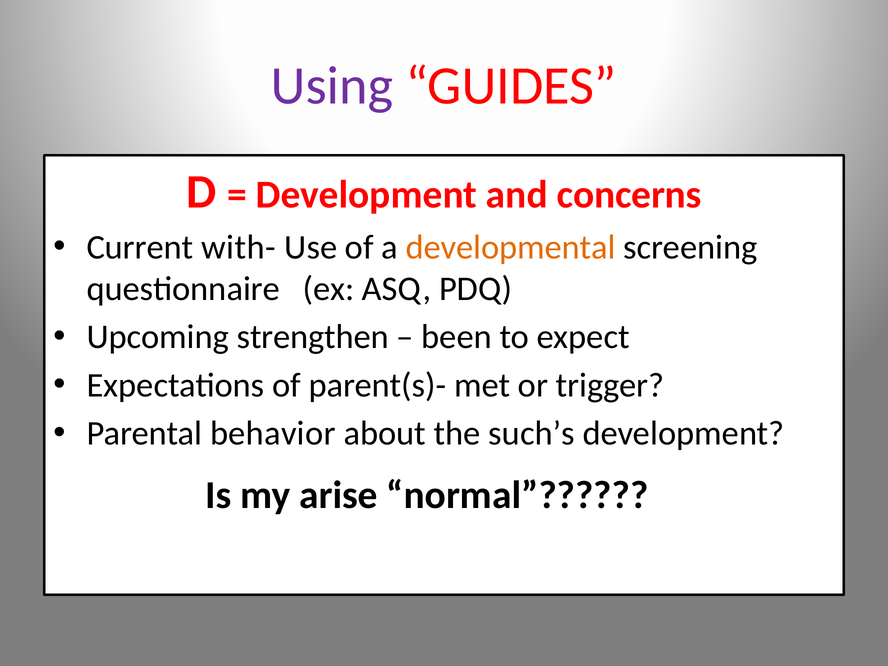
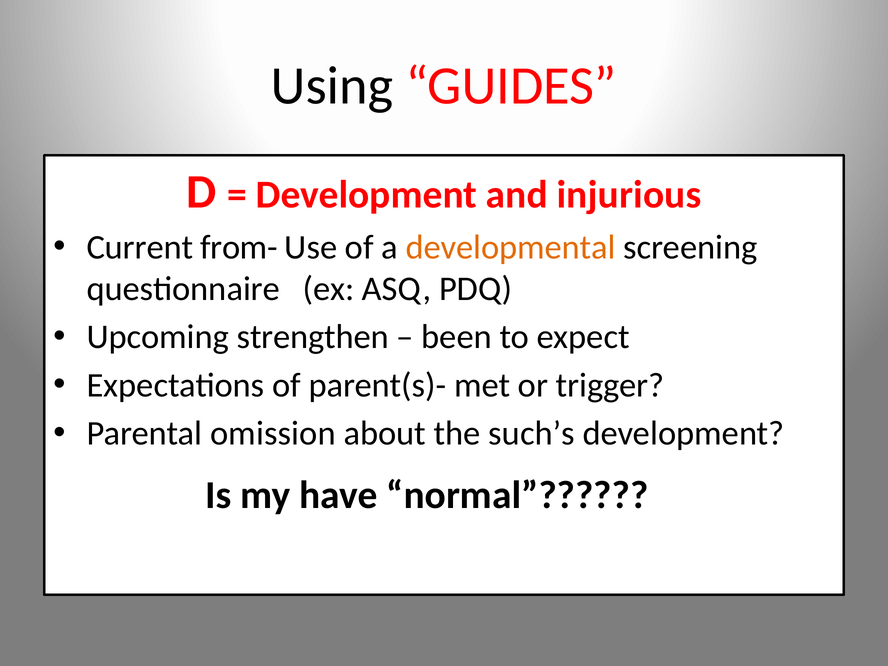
Using colour: purple -> black
concerns: concerns -> injurious
with-: with- -> from-
behavior: behavior -> omission
arise: arise -> have
